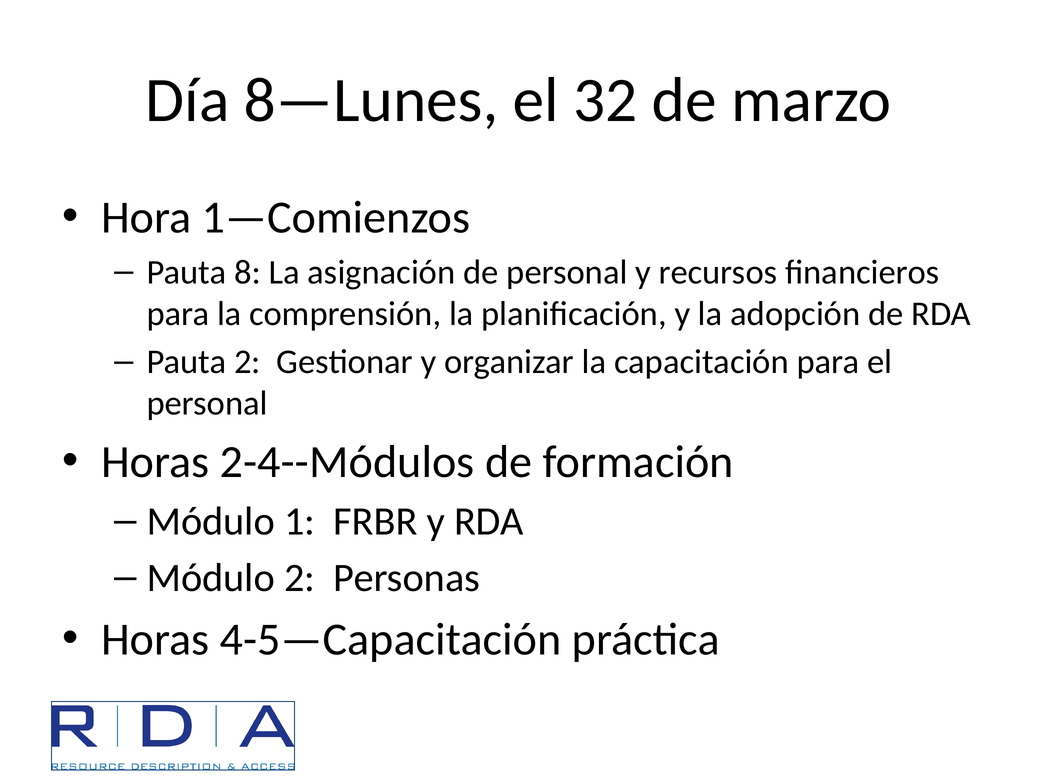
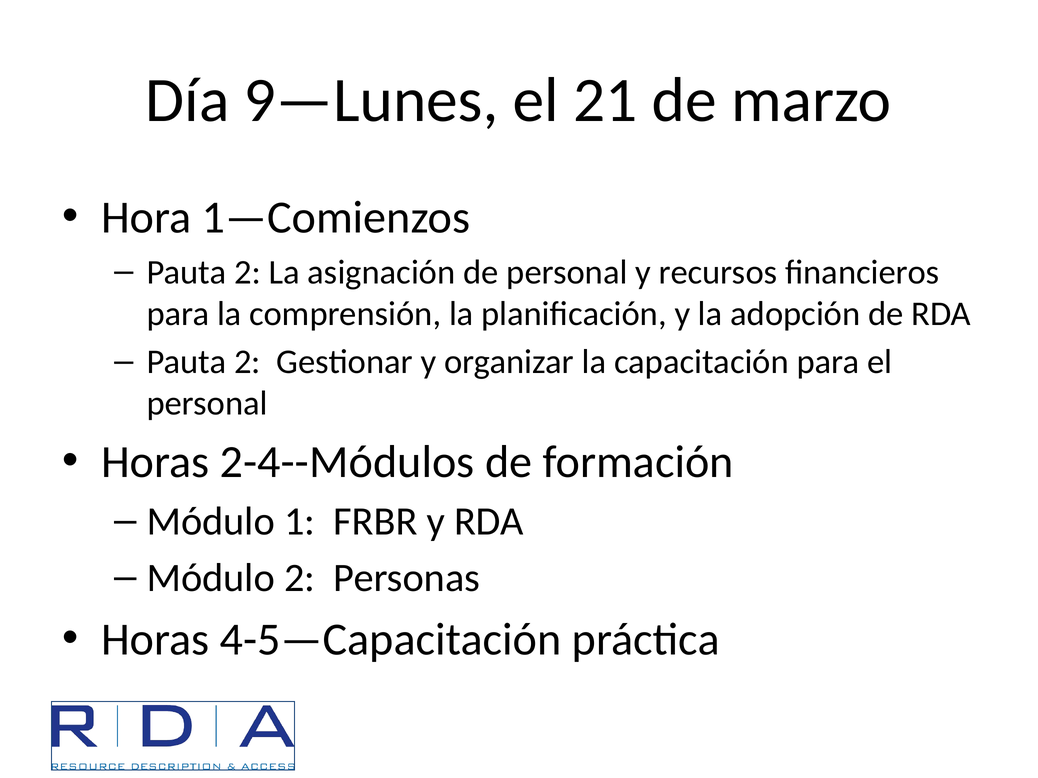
8—Lunes: 8—Lunes -> 9—Lunes
32: 32 -> 21
8 at (247, 272): 8 -> 2
